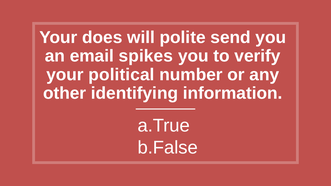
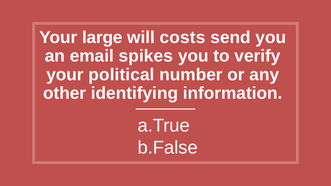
does: does -> large
polite: polite -> costs
